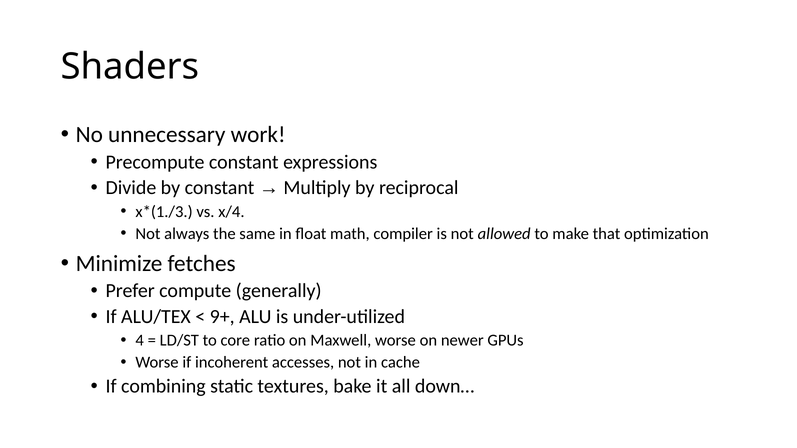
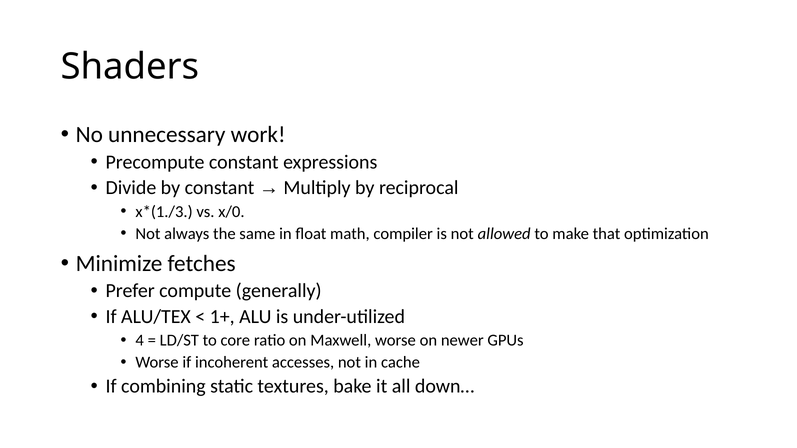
x/4: x/4 -> x/0
9+: 9+ -> 1+
